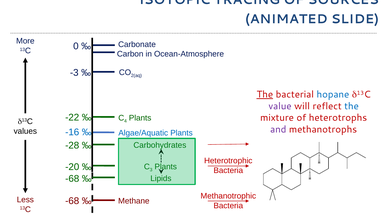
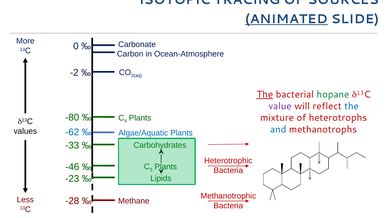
ANIMATED underline: none -> present
-3: -3 -> -2
hopane colour: blue -> green
-22: -22 -> -80
and colour: purple -> blue
-16: -16 -> -62
-28: -28 -> -33
-20: -20 -> -46
-68 at (72, 178): -68 -> -23
-68 at (72, 201): -68 -> -28
